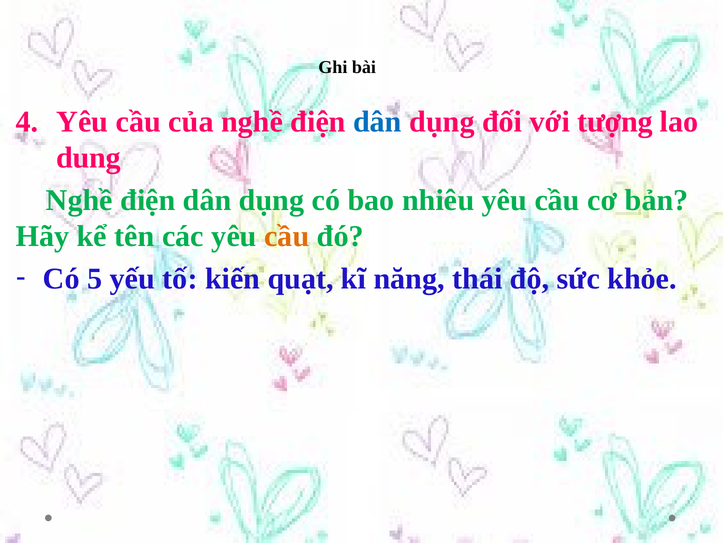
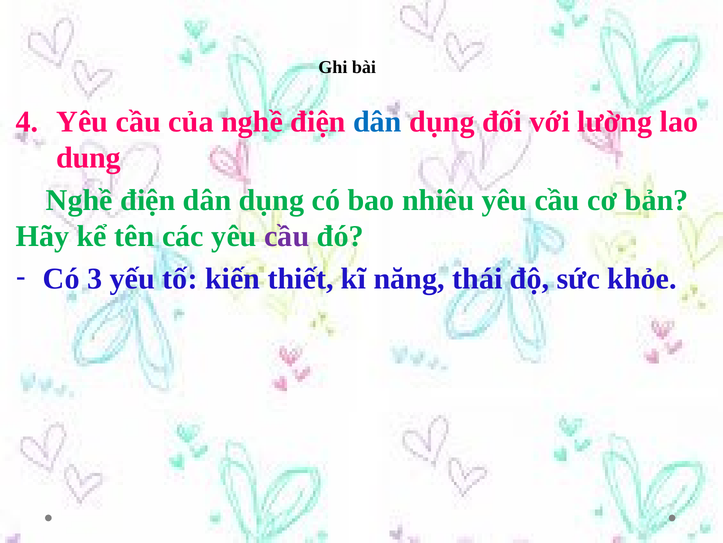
tượng: tượng -> lường
cầu at (287, 236) colour: orange -> purple
5: 5 -> 3
quạt: quạt -> thiết
